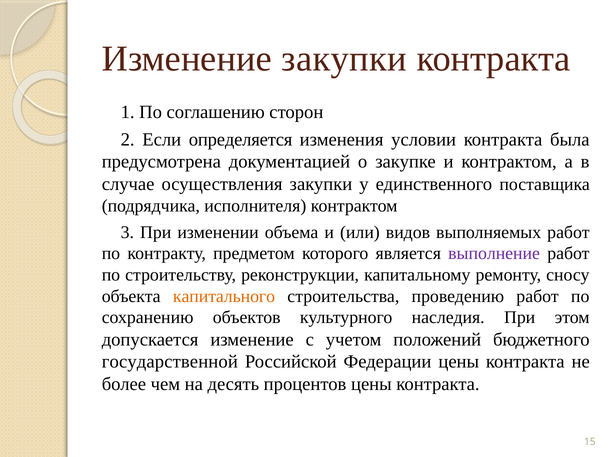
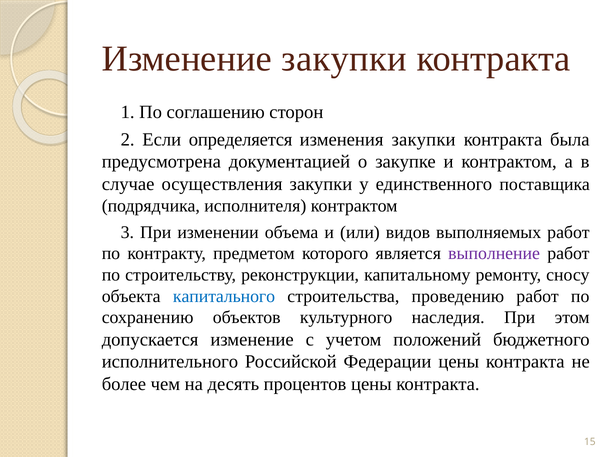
изменения условии: условии -> закупки
капитального colour: orange -> blue
государственной: государственной -> исполнительного
